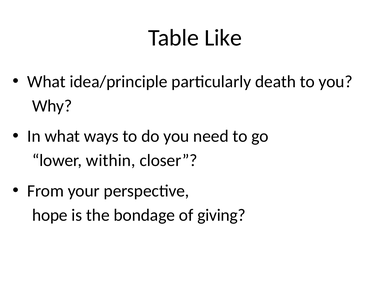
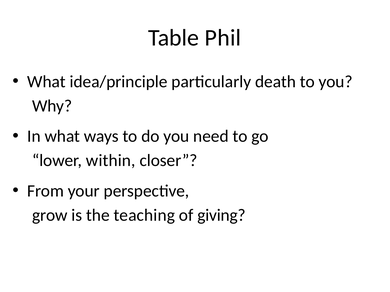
Like: Like -> Phil
hope: hope -> grow
bondage: bondage -> teaching
